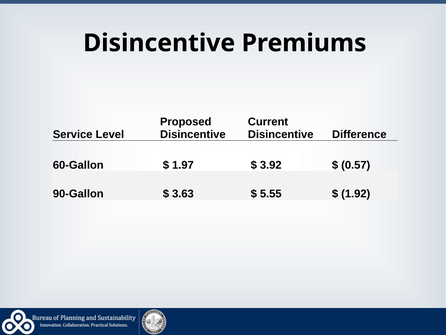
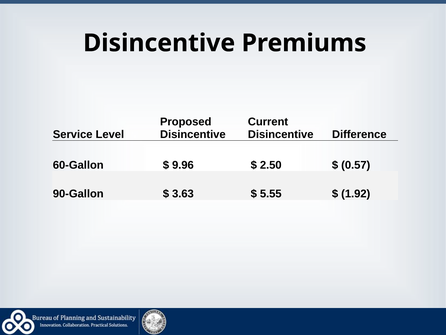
1.97: 1.97 -> 9.96
3.92: 3.92 -> 2.50
